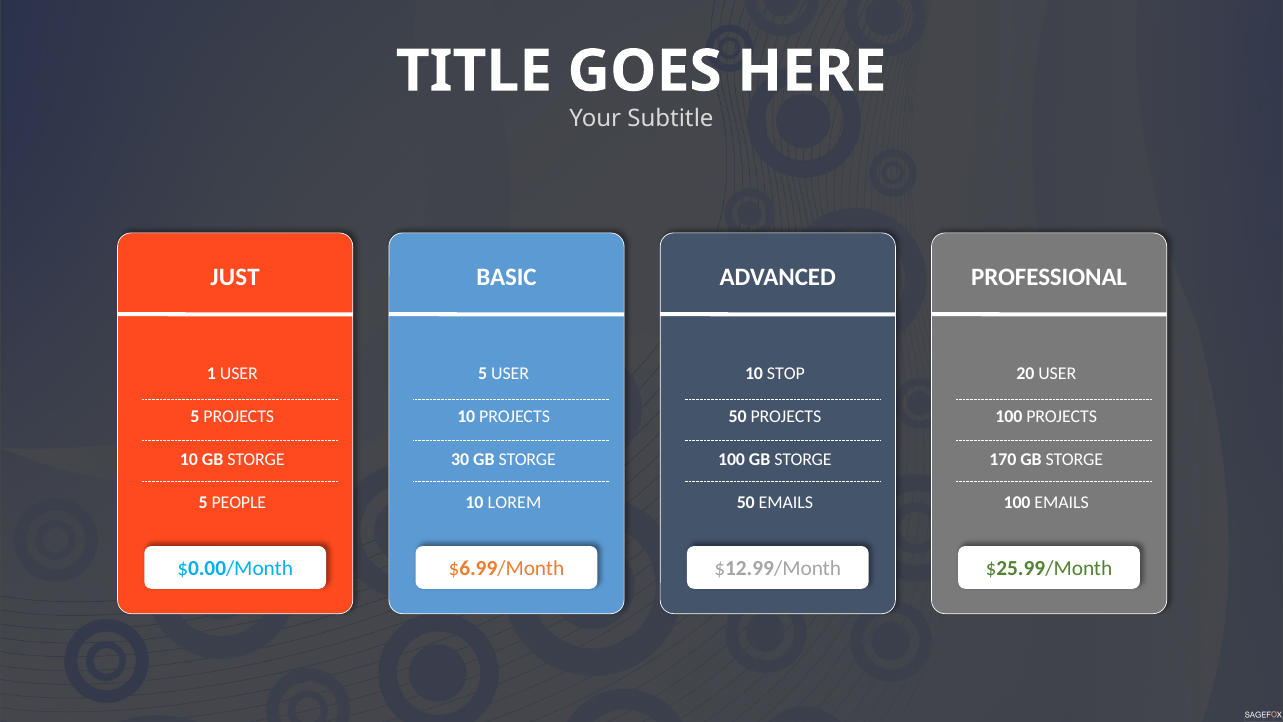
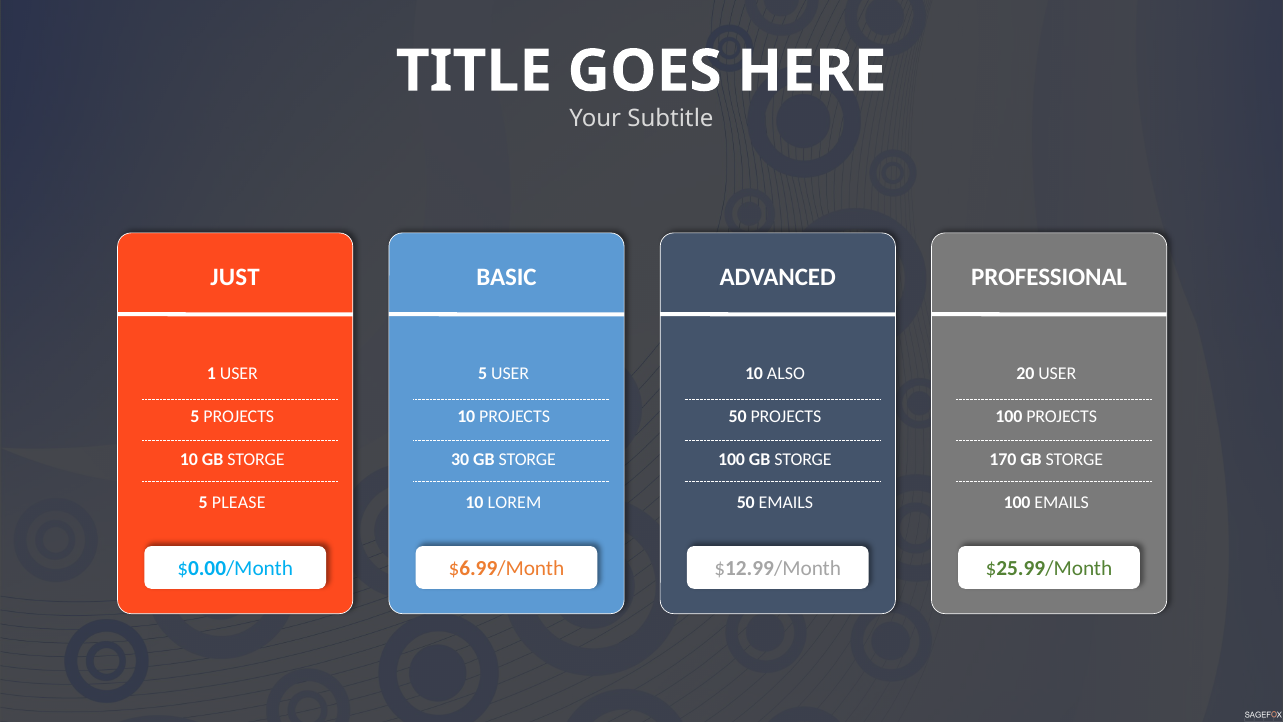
STOP: STOP -> ALSO
PEOPLE: PEOPLE -> PLEASE
